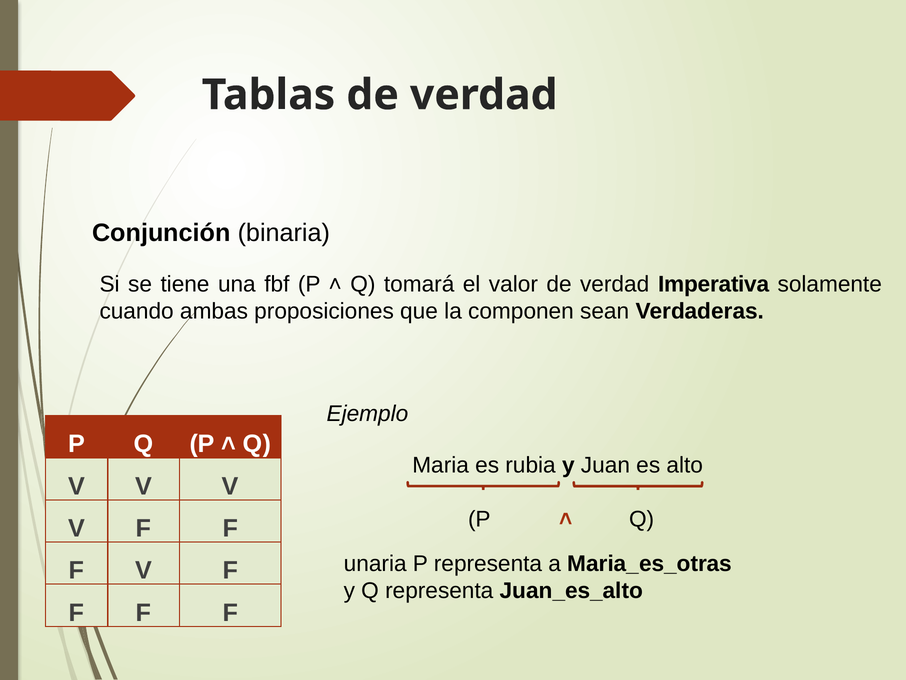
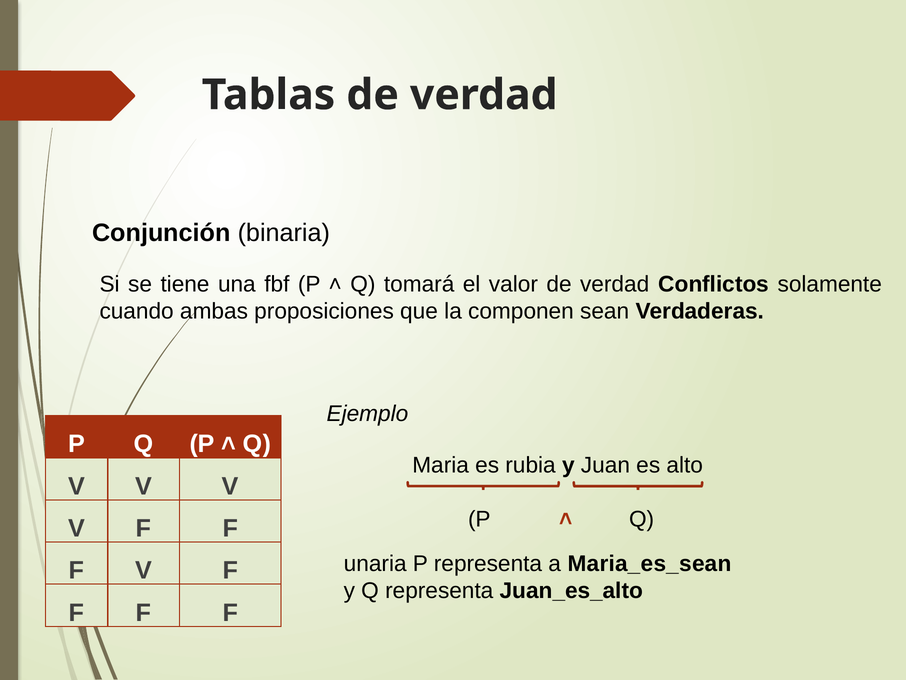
Imperativa: Imperativa -> Conflictos
Maria_es_otras: Maria_es_otras -> Maria_es_sean
